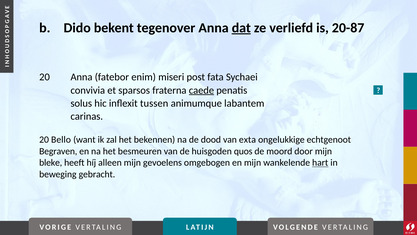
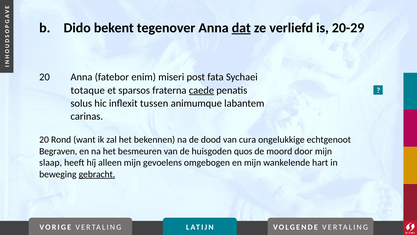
20-87: 20-87 -> 20-29
convivia: convivia -> totaque
Bello: Bello -> Rond
exta: exta -> cura
bleke: bleke -> slaap
hart underline: present -> none
gebracht underline: none -> present
